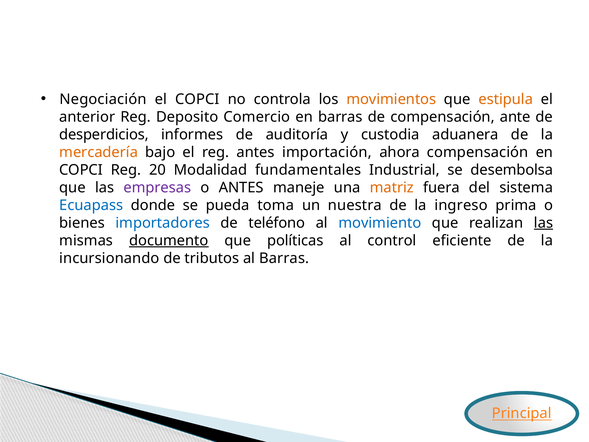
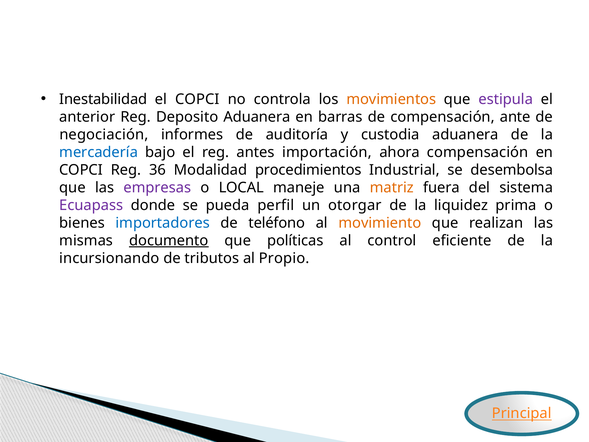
Negociación: Negociación -> Inestabilidad
estipula colour: orange -> purple
Deposito Comercio: Comercio -> Aduanera
desperdicios: desperdicios -> negociación
mercadería colour: orange -> blue
20: 20 -> 36
fundamentales: fundamentales -> procedimientos
o ANTES: ANTES -> LOCAL
Ecuapass colour: blue -> purple
toma: toma -> perfil
nuestra: nuestra -> otorgar
ingreso: ingreso -> liquidez
movimiento colour: blue -> orange
las at (544, 223) underline: present -> none
al Barras: Barras -> Propio
